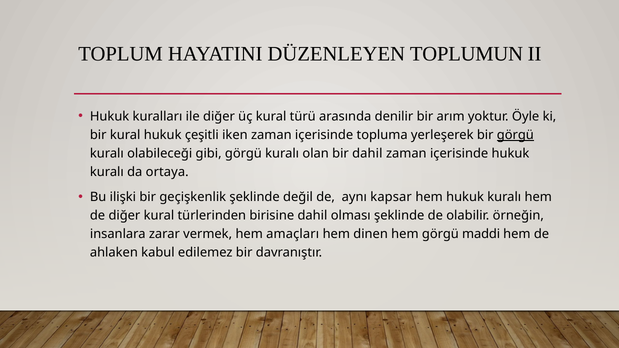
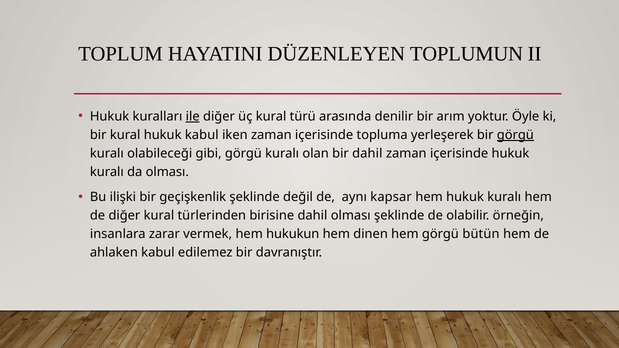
ile underline: none -> present
hukuk çeşitli: çeşitli -> kabul
da ortaya: ortaya -> olması
amaçları: amaçları -> hukukun
maddi: maddi -> bütün
